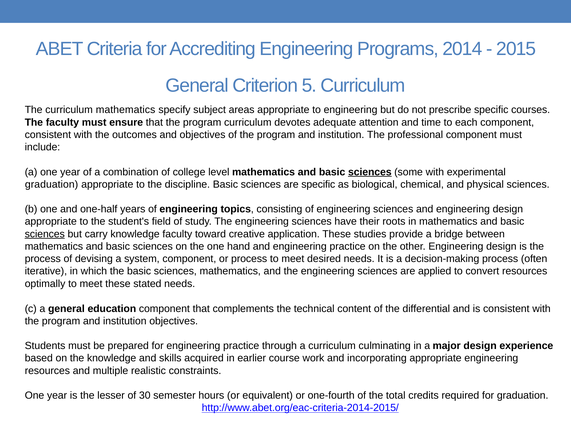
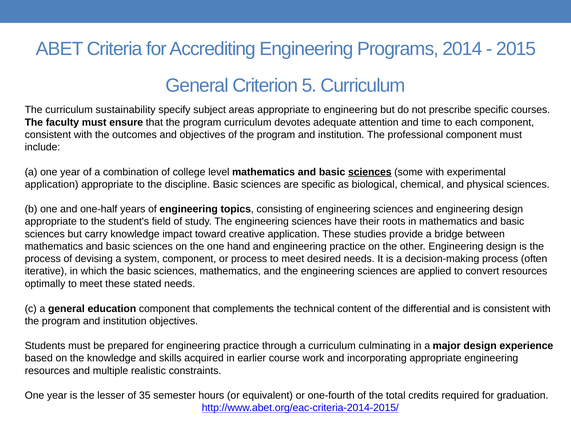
curriculum mathematics: mathematics -> sustainability
graduation at (52, 184): graduation -> application
sciences at (45, 234) underline: present -> none
knowledge faculty: faculty -> impact
30: 30 -> 35
